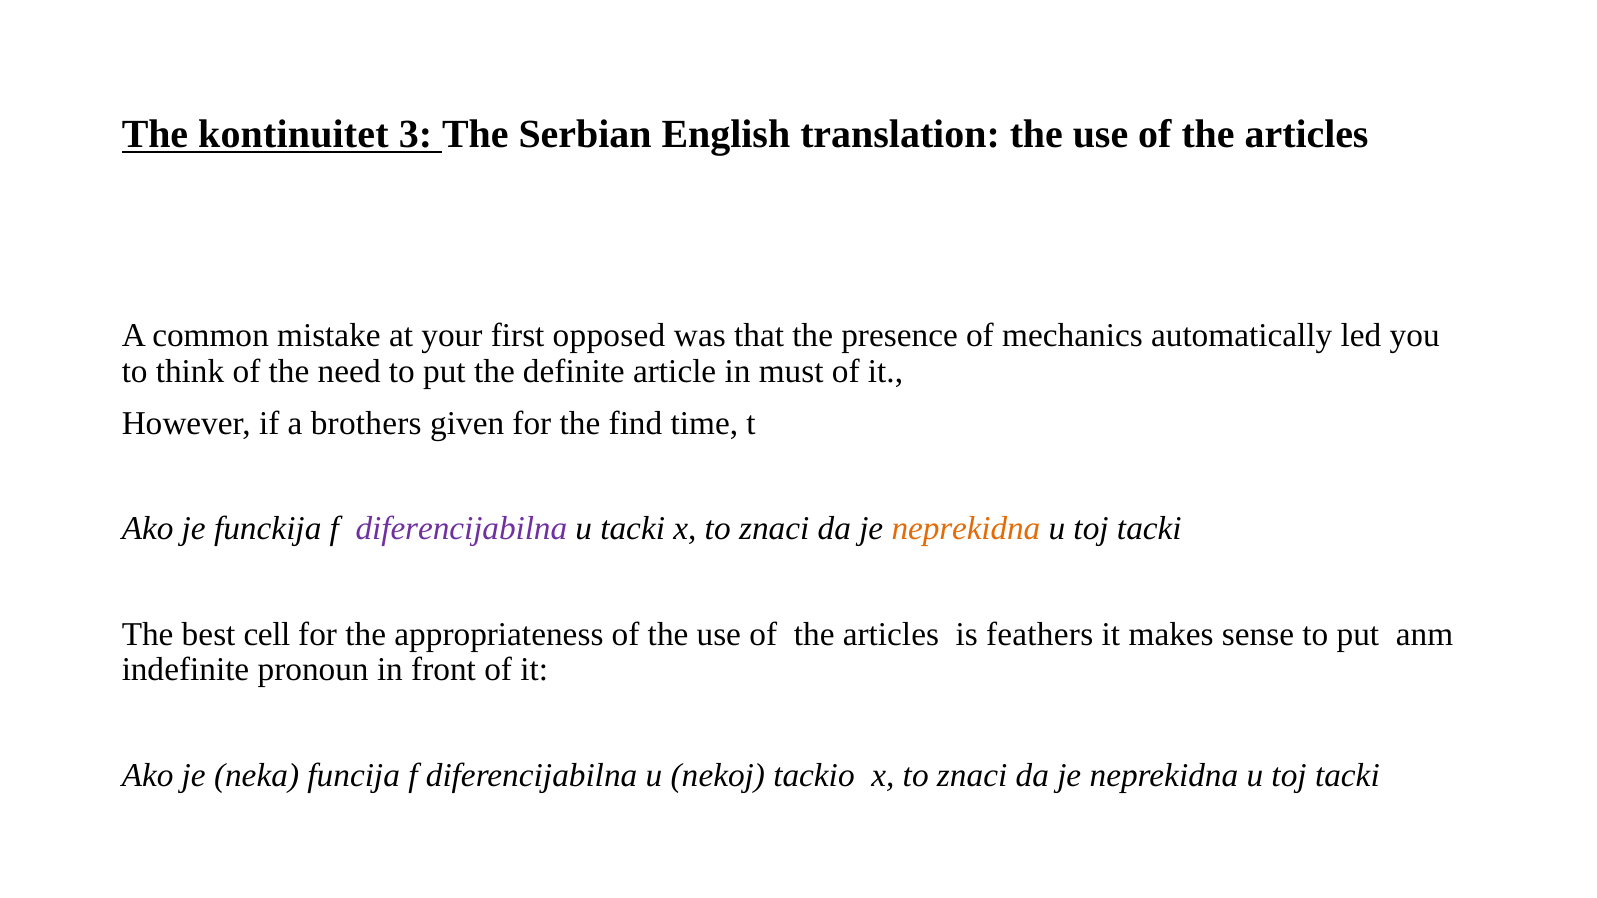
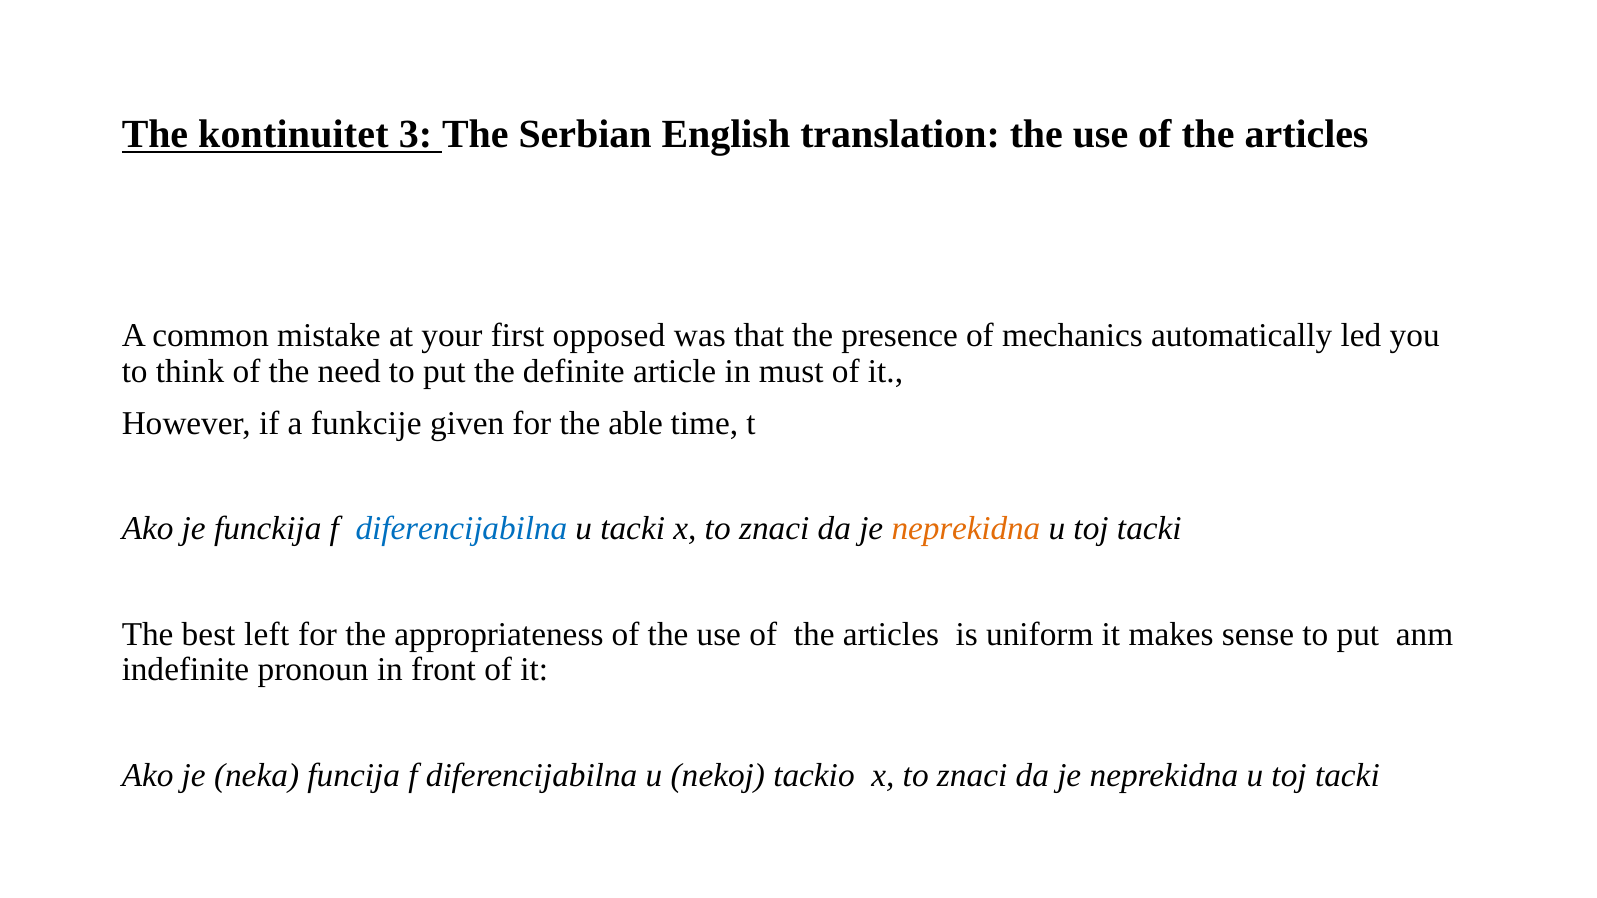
brothers: brothers -> funkcije
find: find -> able
diferencijabilna at (461, 529) colour: purple -> blue
cell: cell -> left
feathers: feathers -> uniform
